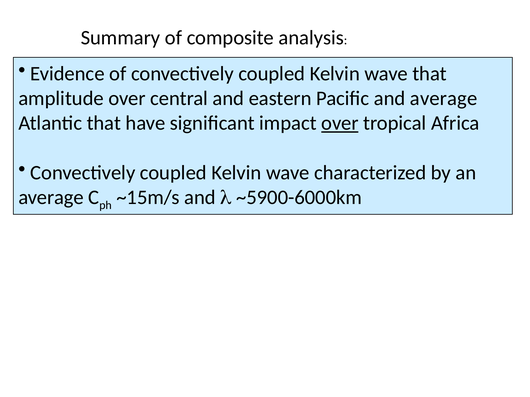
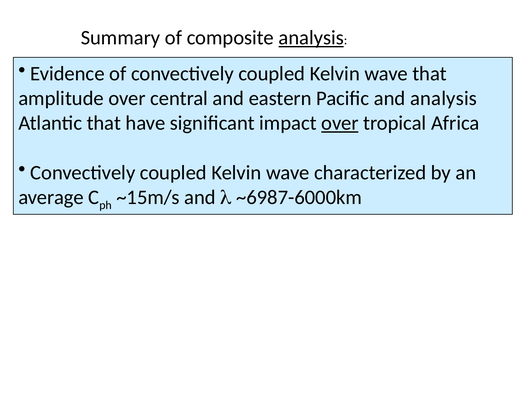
analysis at (311, 38) underline: none -> present
and average: average -> analysis
~5900-6000km: ~5900-6000km -> ~6987-6000km
